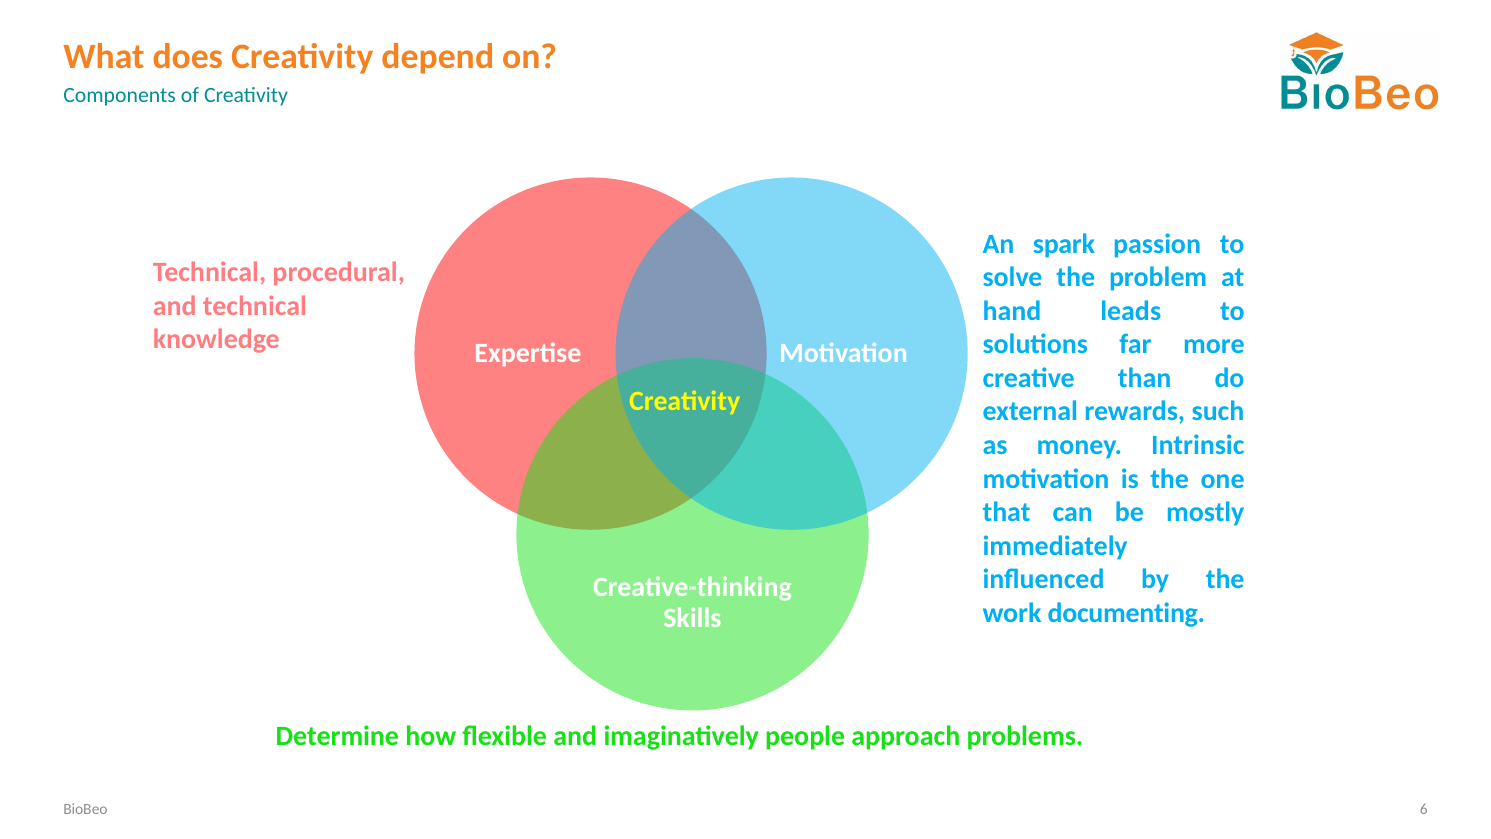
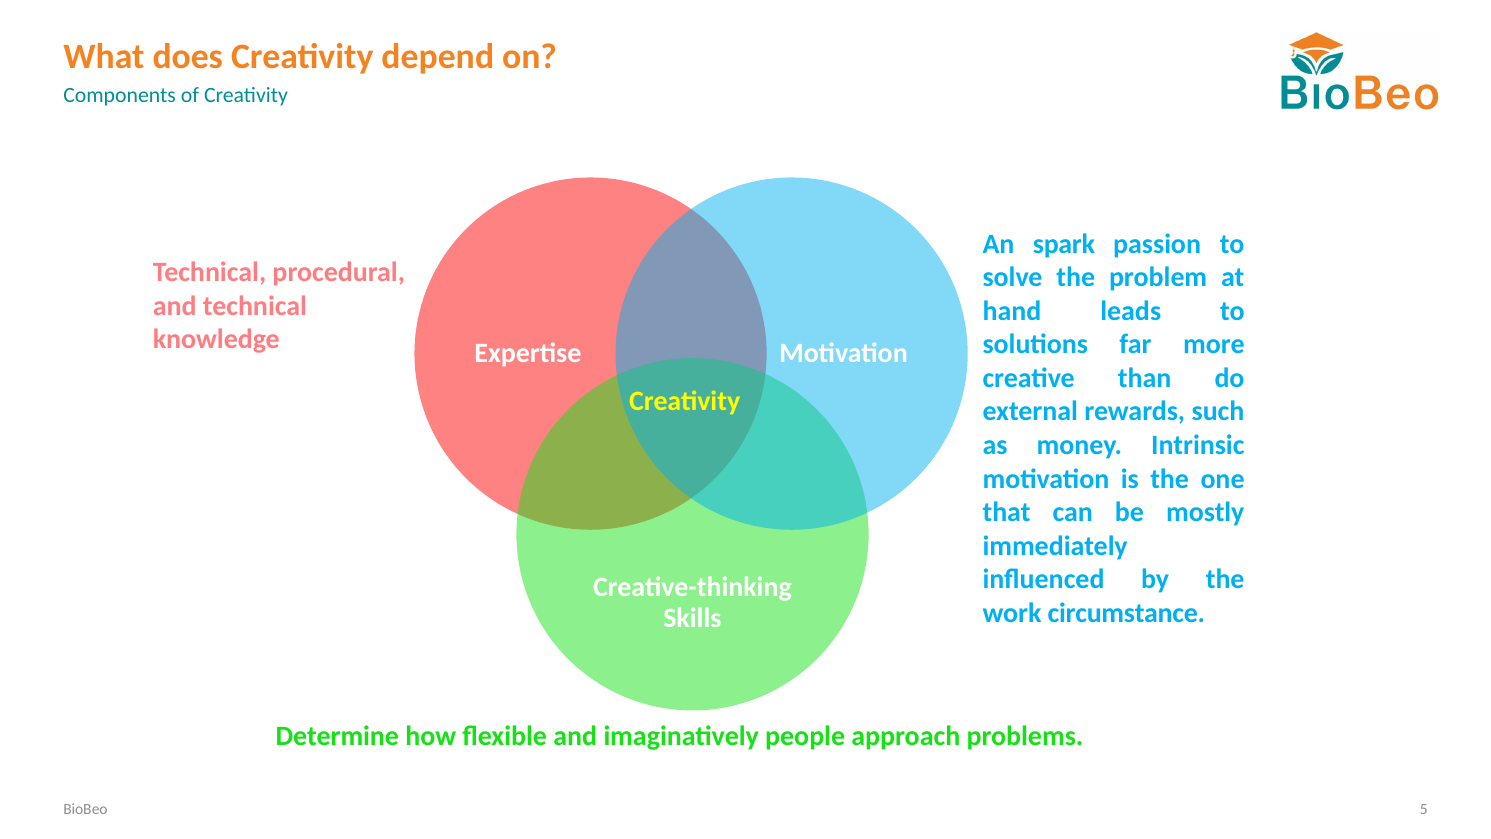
documenting: documenting -> circumstance
6: 6 -> 5
